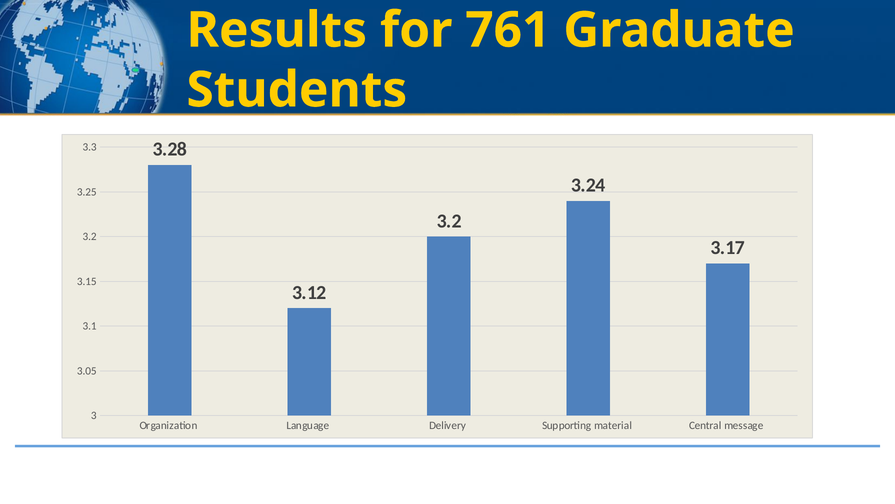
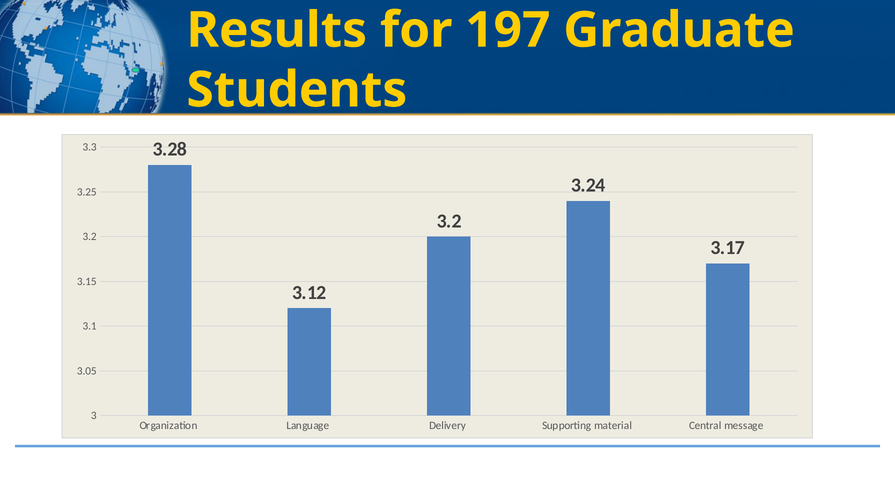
761: 761 -> 197
